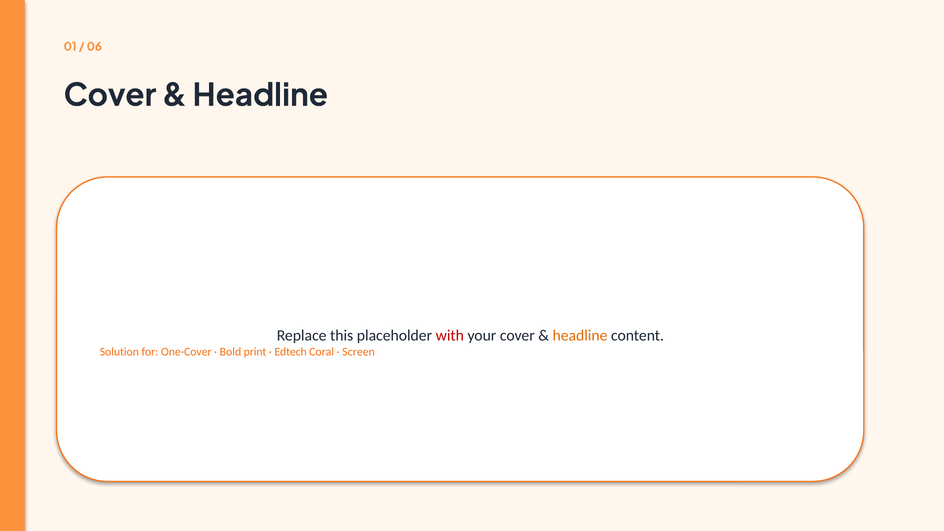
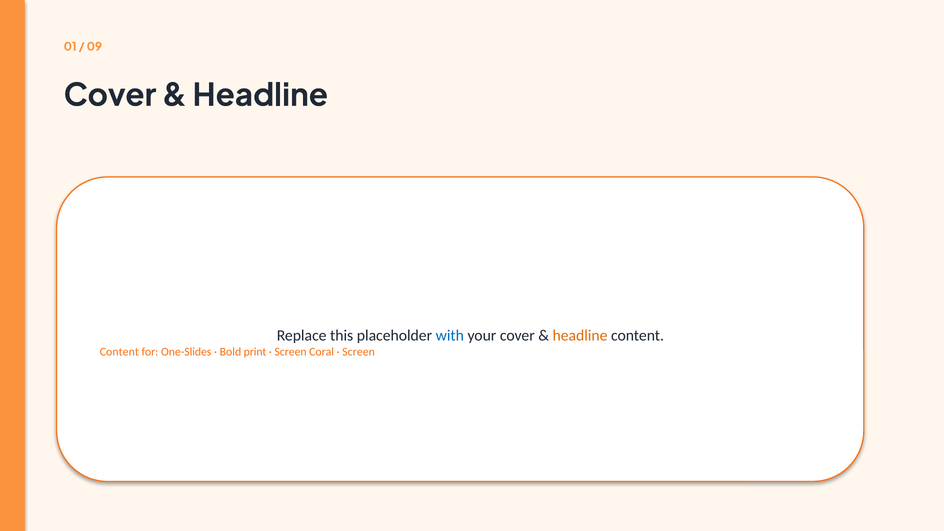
06: 06 -> 09
with colour: red -> blue
Solution at (119, 352): Solution -> Content
One-Cover: One-Cover -> One-Slides
Edtech at (291, 352): Edtech -> Screen
